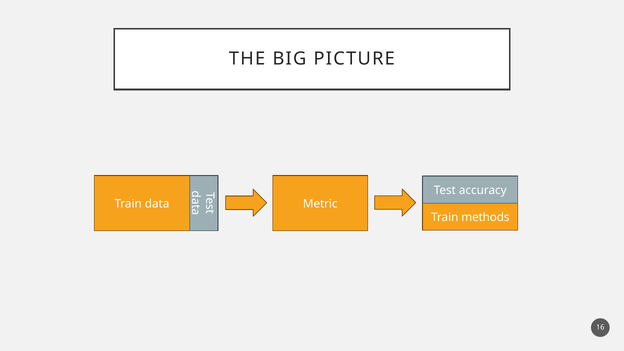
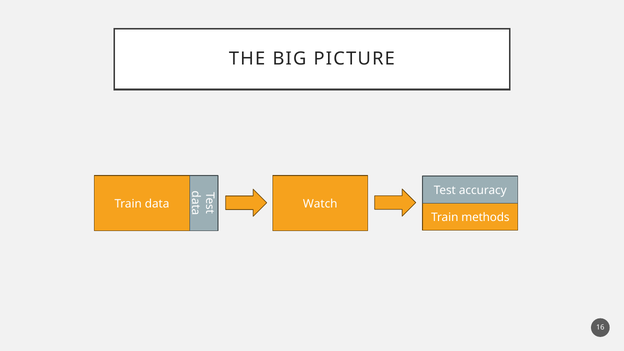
Metric: Metric -> Watch
